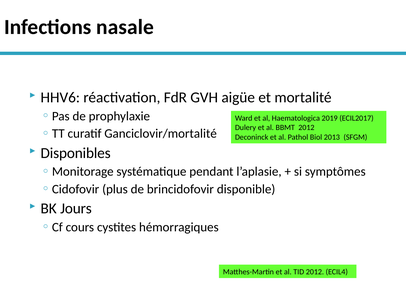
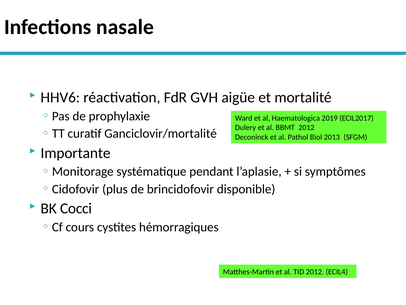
Disponibles: Disponibles -> Importante
Jours: Jours -> Cocci
